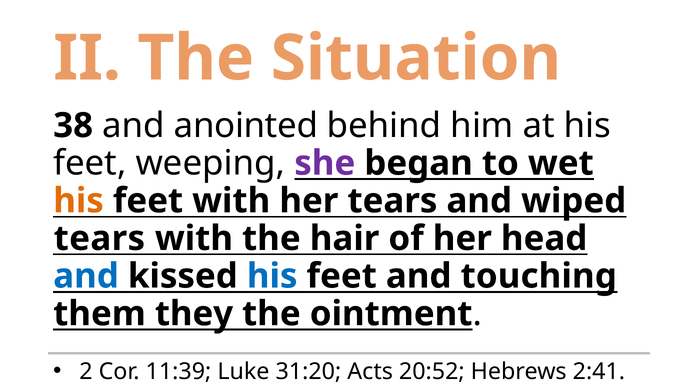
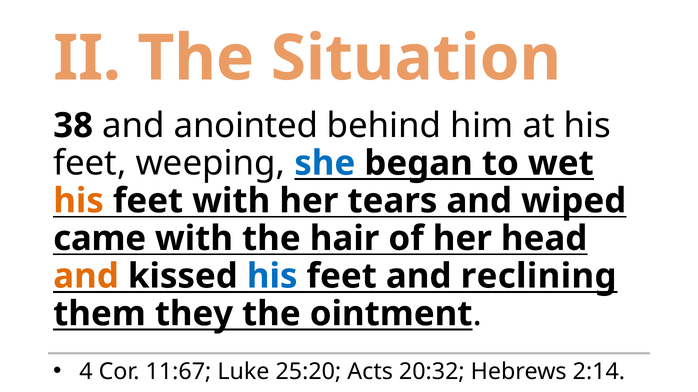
she colour: purple -> blue
tears at (99, 239): tears -> came
and at (86, 277) colour: blue -> orange
touching: touching -> reclining
2: 2 -> 4
11:39: 11:39 -> 11:67
31:20: 31:20 -> 25:20
20:52: 20:52 -> 20:32
2:41: 2:41 -> 2:14
